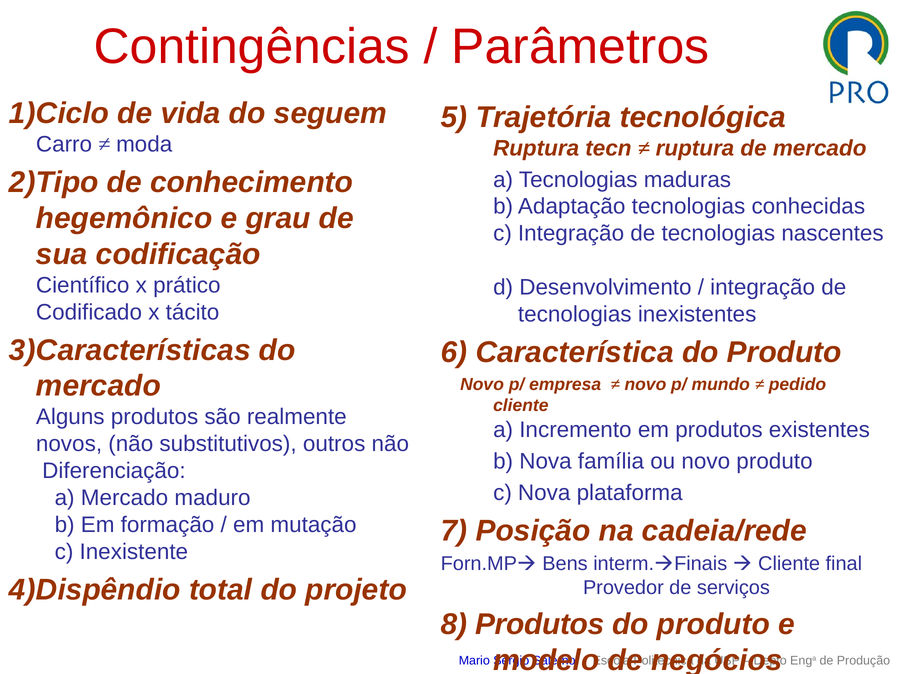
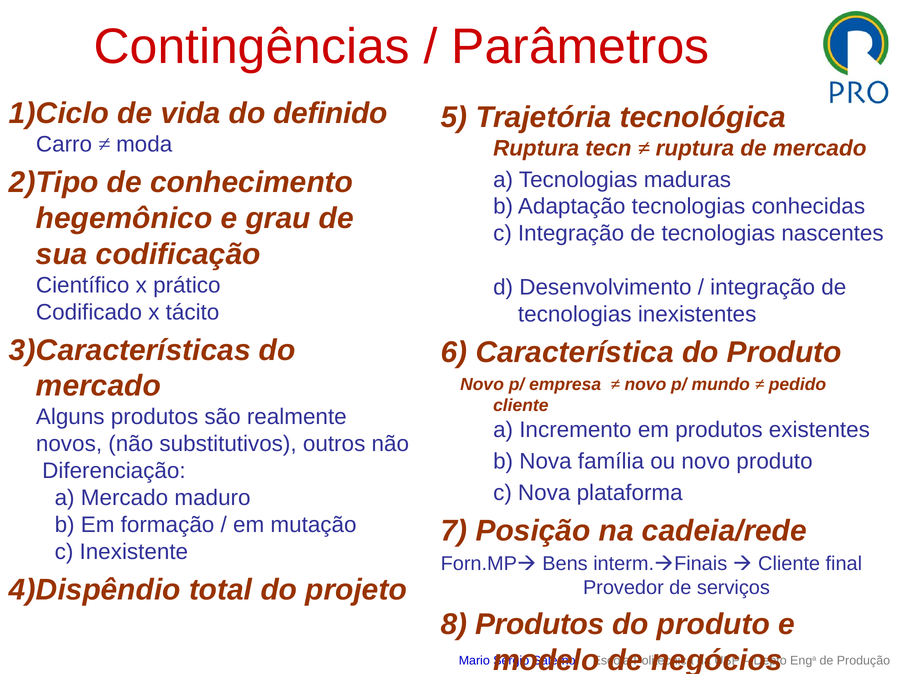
seguem: seguem -> definido
